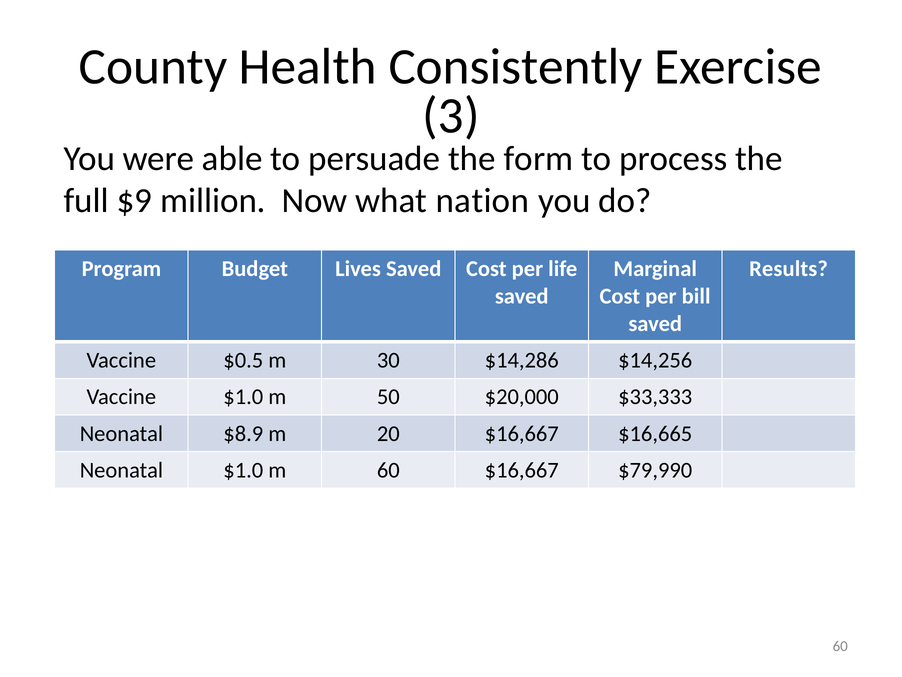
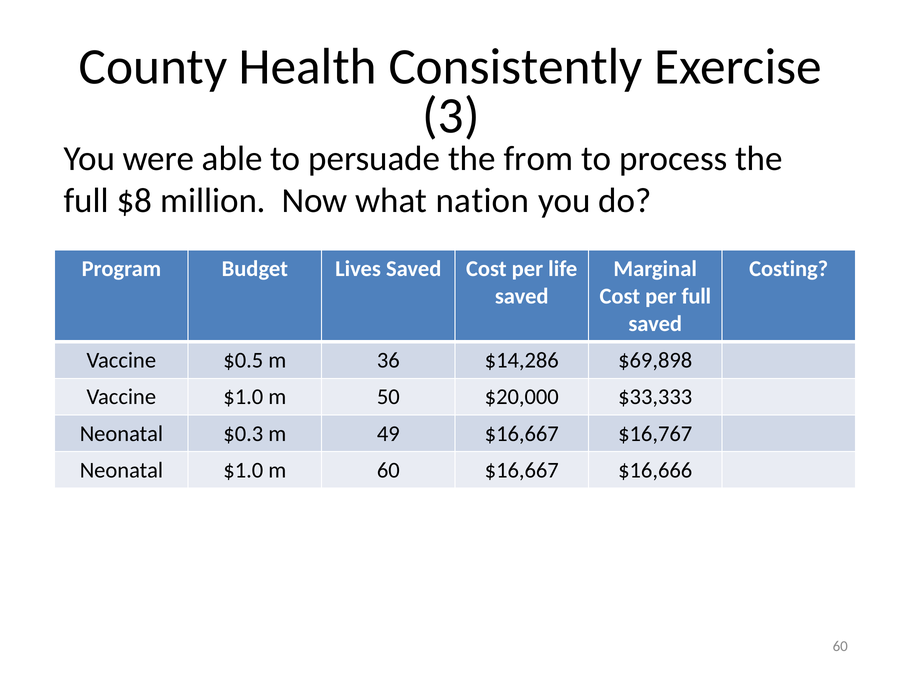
form: form -> from
$9: $9 -> $8
Results: Results -> Costing
per bill: bill -> full
30: 30 -> 36
$14,256: $14,256 -> $69,898
$8.9: $8.9 -> $0.3
20: 20 -> 49
$16,665: $16,665 -> $16,767
$79,990: $79,990 -> $16,666
